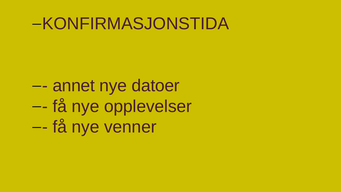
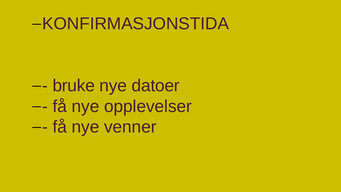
annet: annet -> bruke
